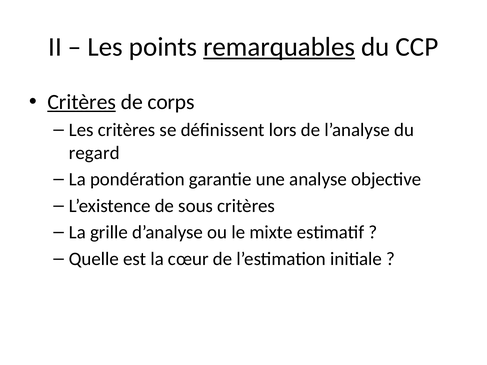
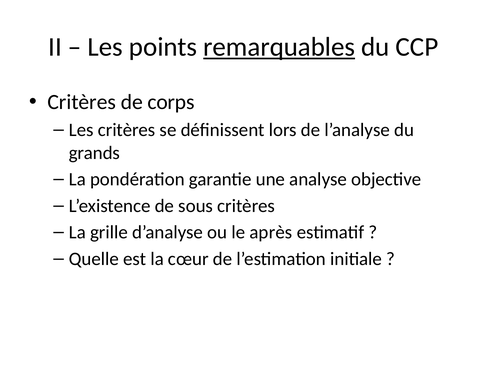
Critères at (82, 102) underline: present -> none
regard: regard -> grands
mixte: mixte -> après
